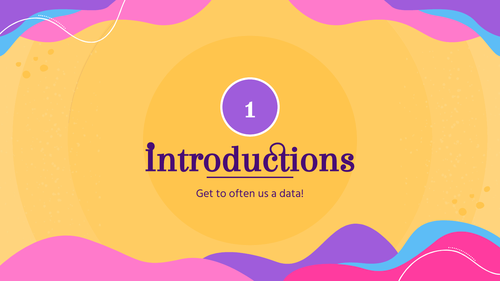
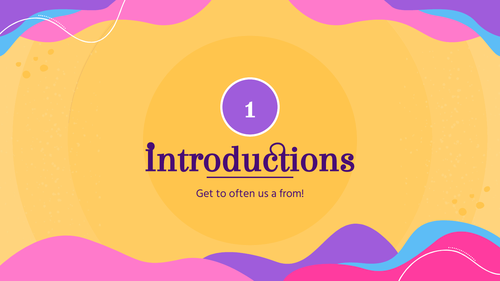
data: data -> from
